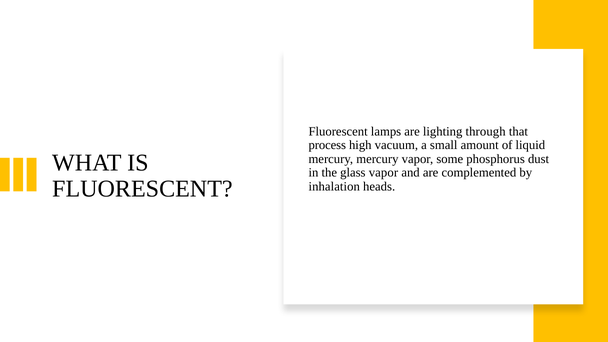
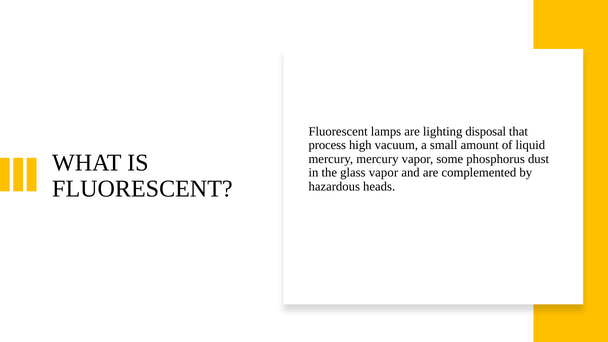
through: through -> disposal
inhalation: inhalation -> hazardous
